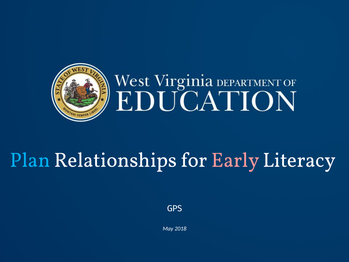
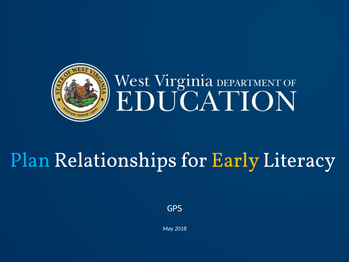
Early colour: pink -> yellow
